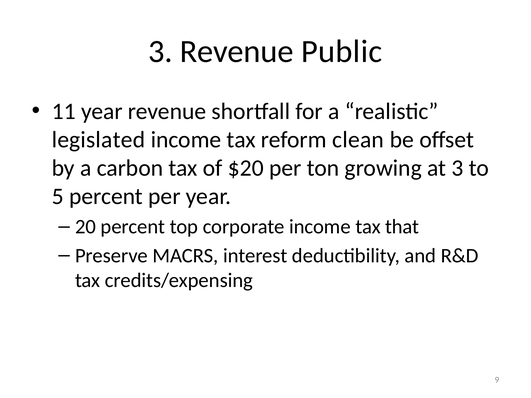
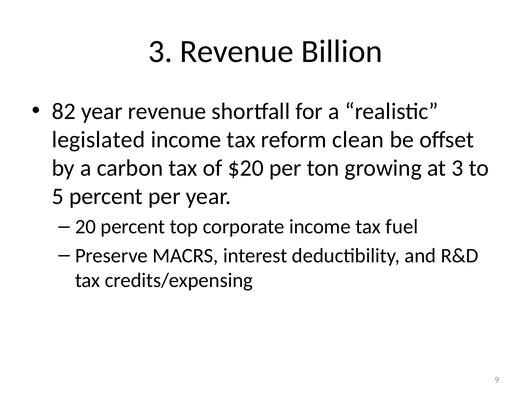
Public: Public -> Billion
11: 11 -> 82
that: that -> fuel
